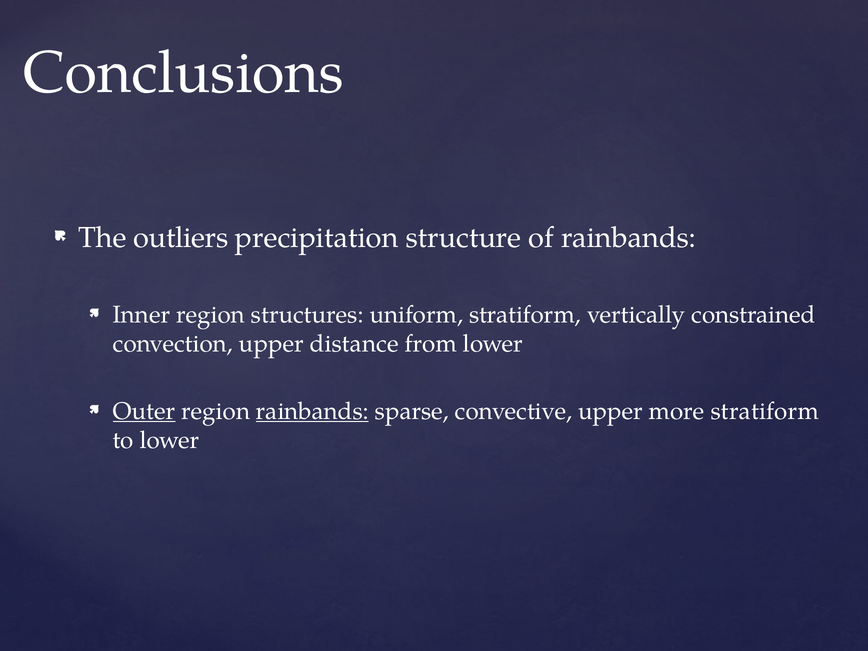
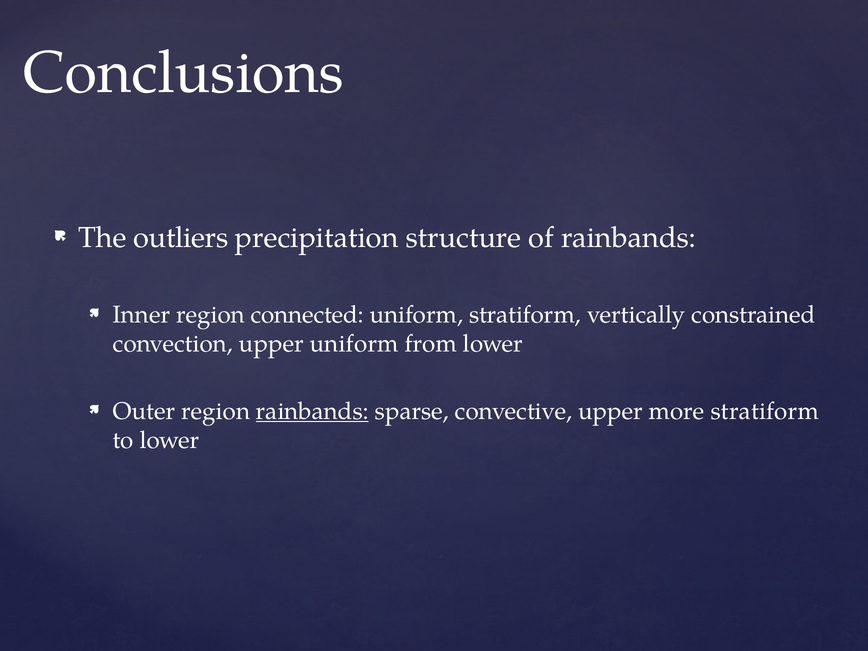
structures: structures -> connected
upper distance: distance -> uniform
Outer underline: present -> none
